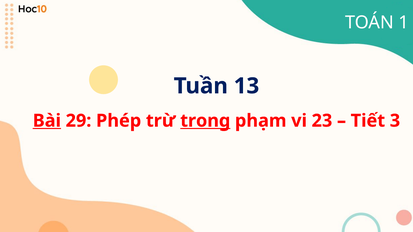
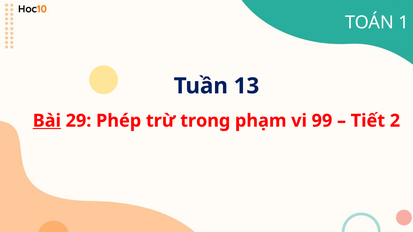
trong underline: present -> none
23: 23 -> 99
3: 3 -> 2
